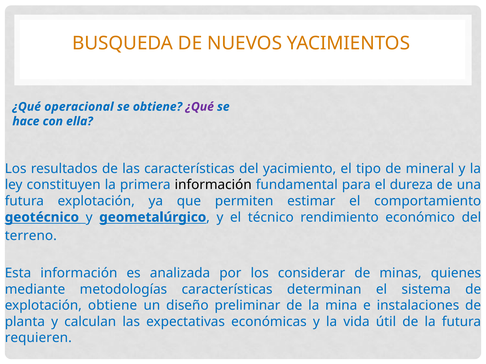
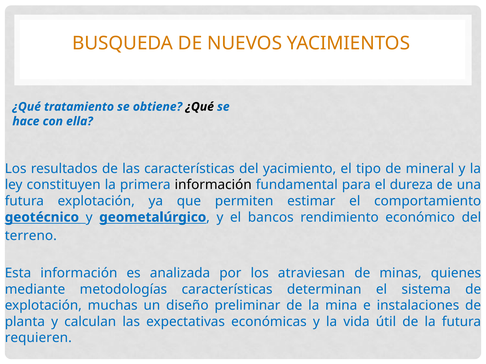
operacional: operacional -> tratamiento
¿Qué at (200, 107) colour: purple -> black
técnico: técnico -> bancos
considerar: considerar -> atraviesan
explotación obtiene: obtiene -> muchas
